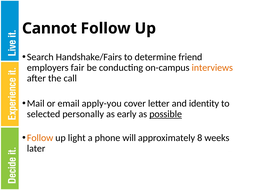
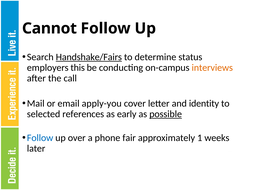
Handshake/Fairs underline: none -> present
friend: friend -> status
fair: fair -> this
personally: personally -> references
Follow at (40, 138) colour: orange -> blue
light: light -> over
will: will -> fair
8: 8 -> 1
